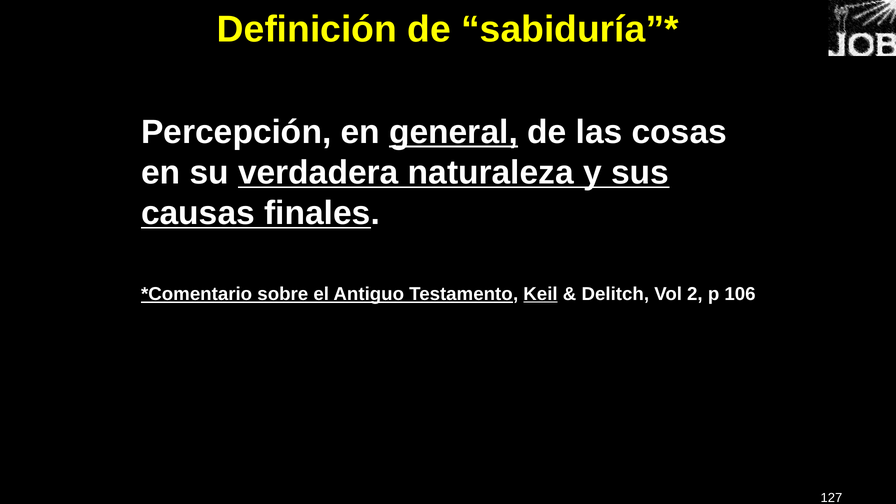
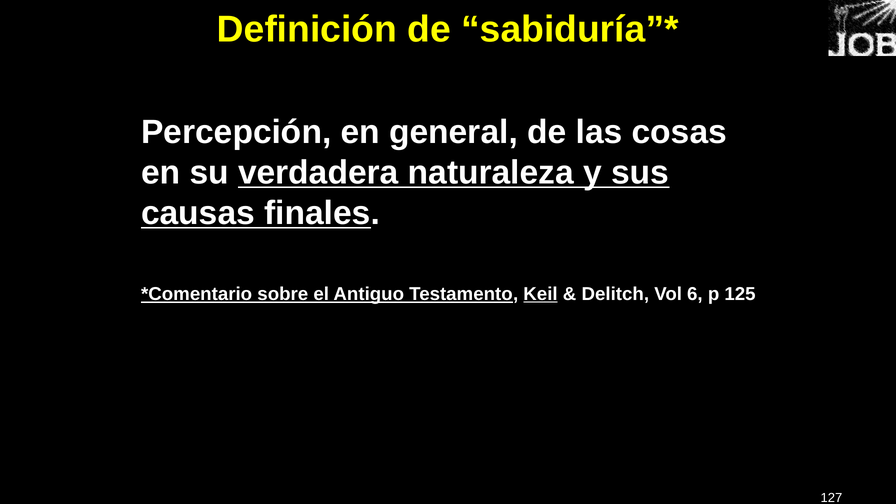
general underline: present -> none
2: 2 -> 6
106: 106 -> 125
